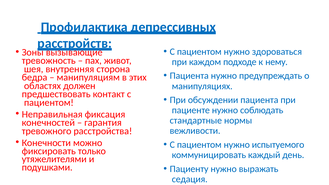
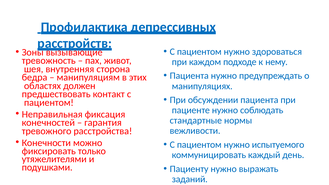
седация: седация -> заданий
